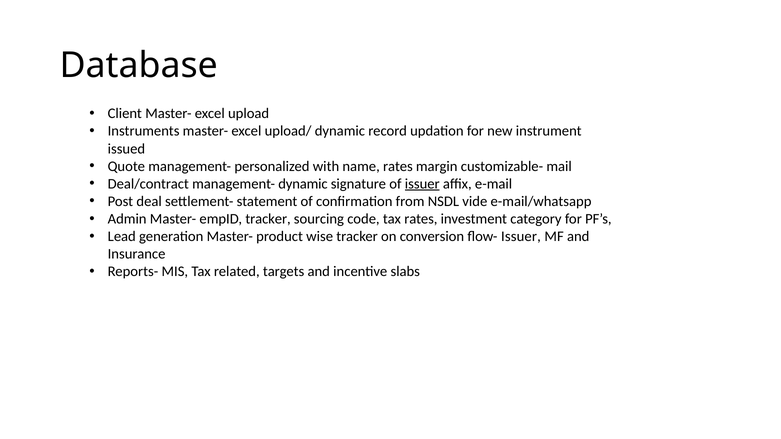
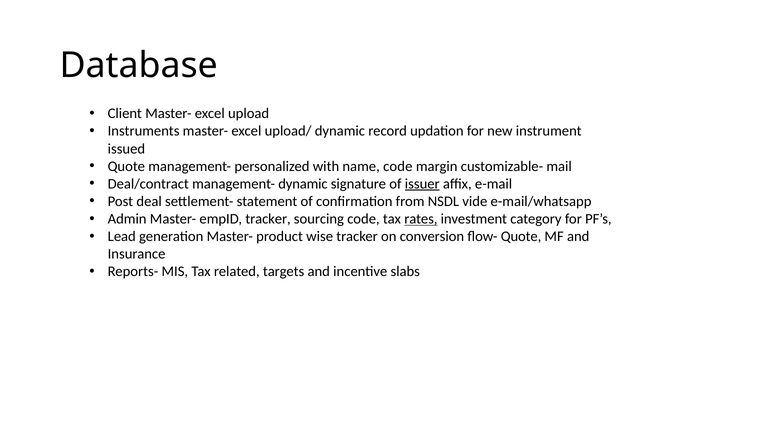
name rates: rates -> code
rates at (421, 219) underline: none -> present
flow- Issuer: Issuer -> Quote
